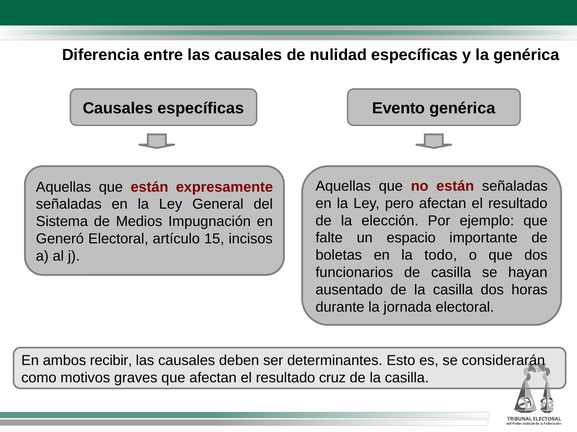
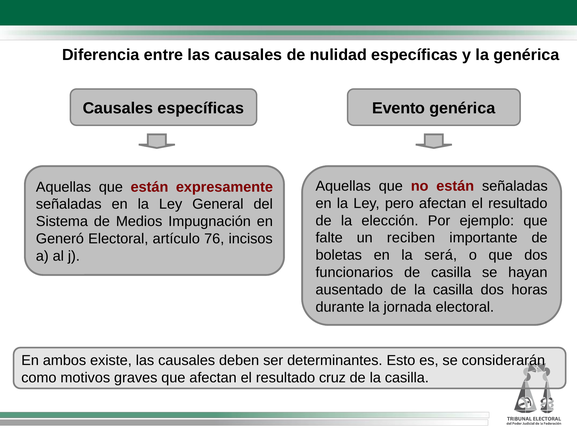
espacio: espacio -> reciben
15: 15 -> 76
todo: todo -> será
recibir: recibir -> existe
